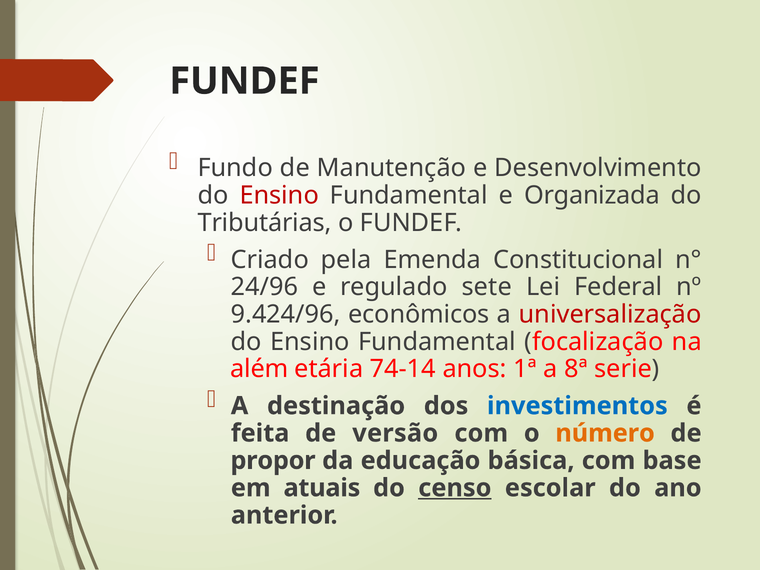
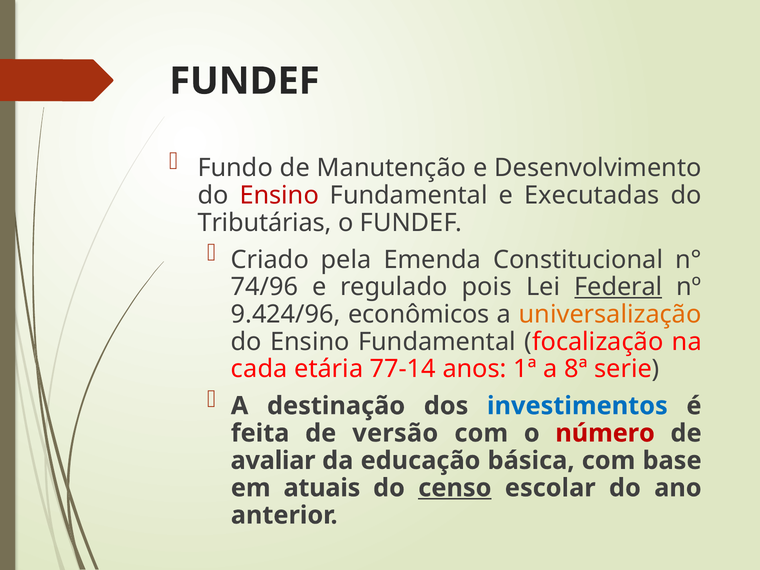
Organizada: Organizada -> Executadas
24/96: 24/96 -> 74/96
sete: sete -> pois
Federal underline: none -> present
universalização colour: red -> orange
além: além -> cada
74-14: 74-14 -> 77-14
número colour: orange -> red
propor: propor -> avaliar
